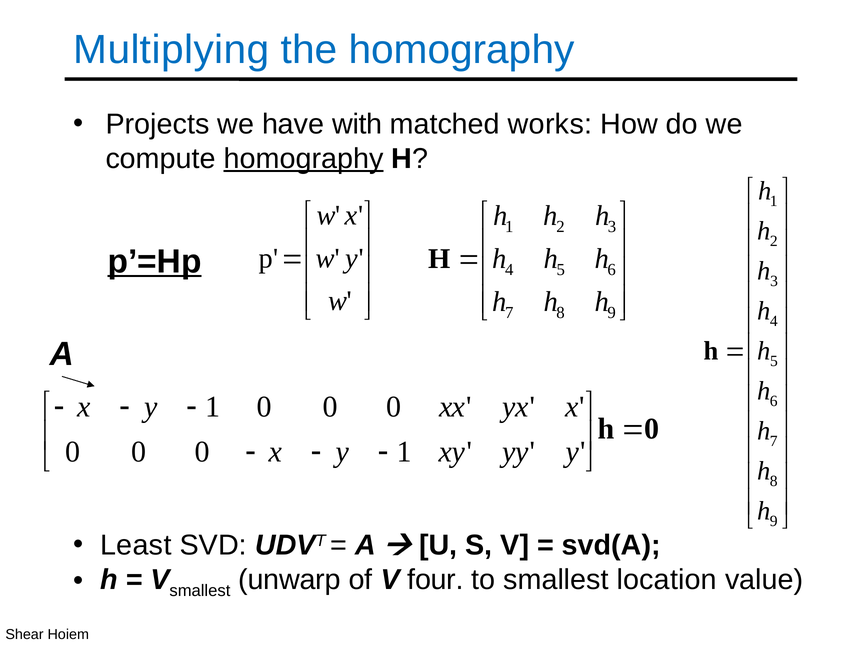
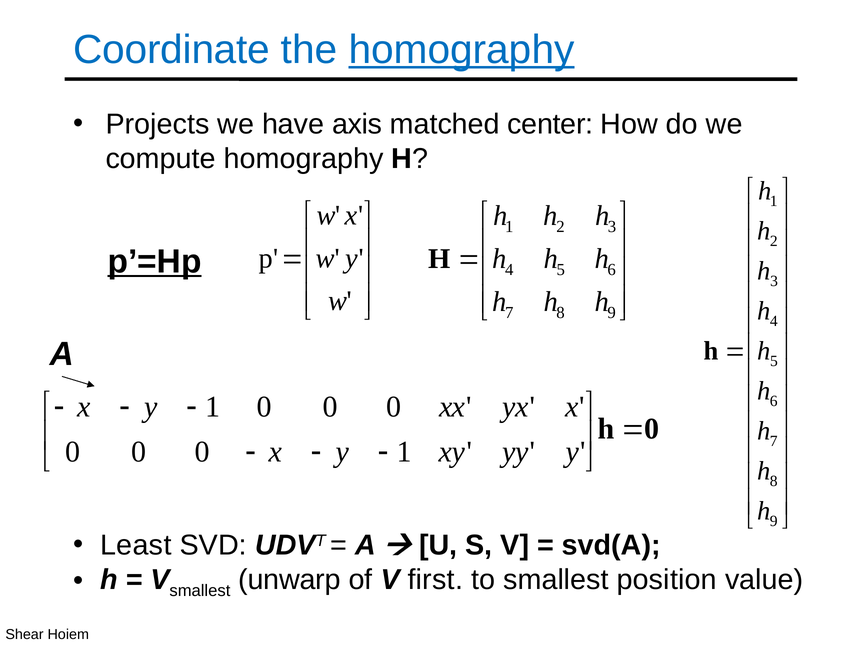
Multiplying: Multiplying -> Coordinate
homography at (462, 50) underline: none -> present
with: with -> axis
works: works -> center
homography at (304, 159) underline: present -> none
four: four -> first
location: location -> position
